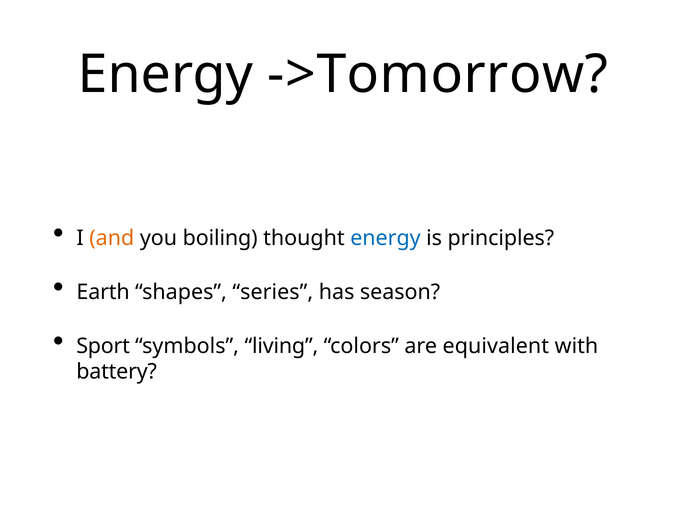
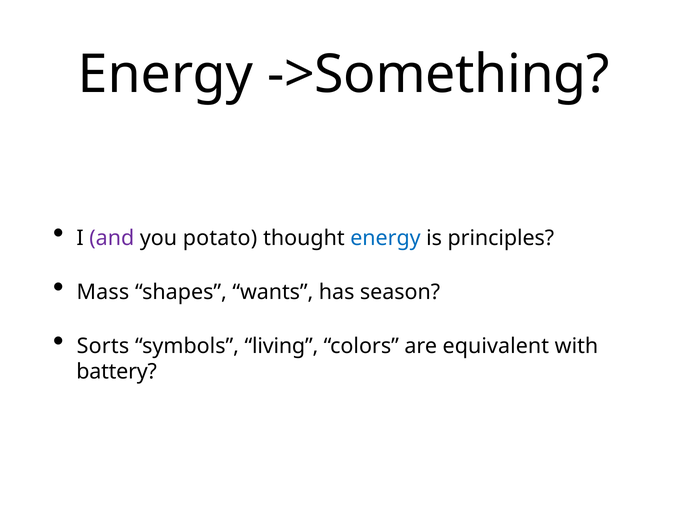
->Tomorrow: ->Tomorrow -> ->Something
and colour: orange -> purple
boiling: boiling -> potato
Earth: Earth -> Mass
series: series -> wants
Sport: Sport -> Sorts
